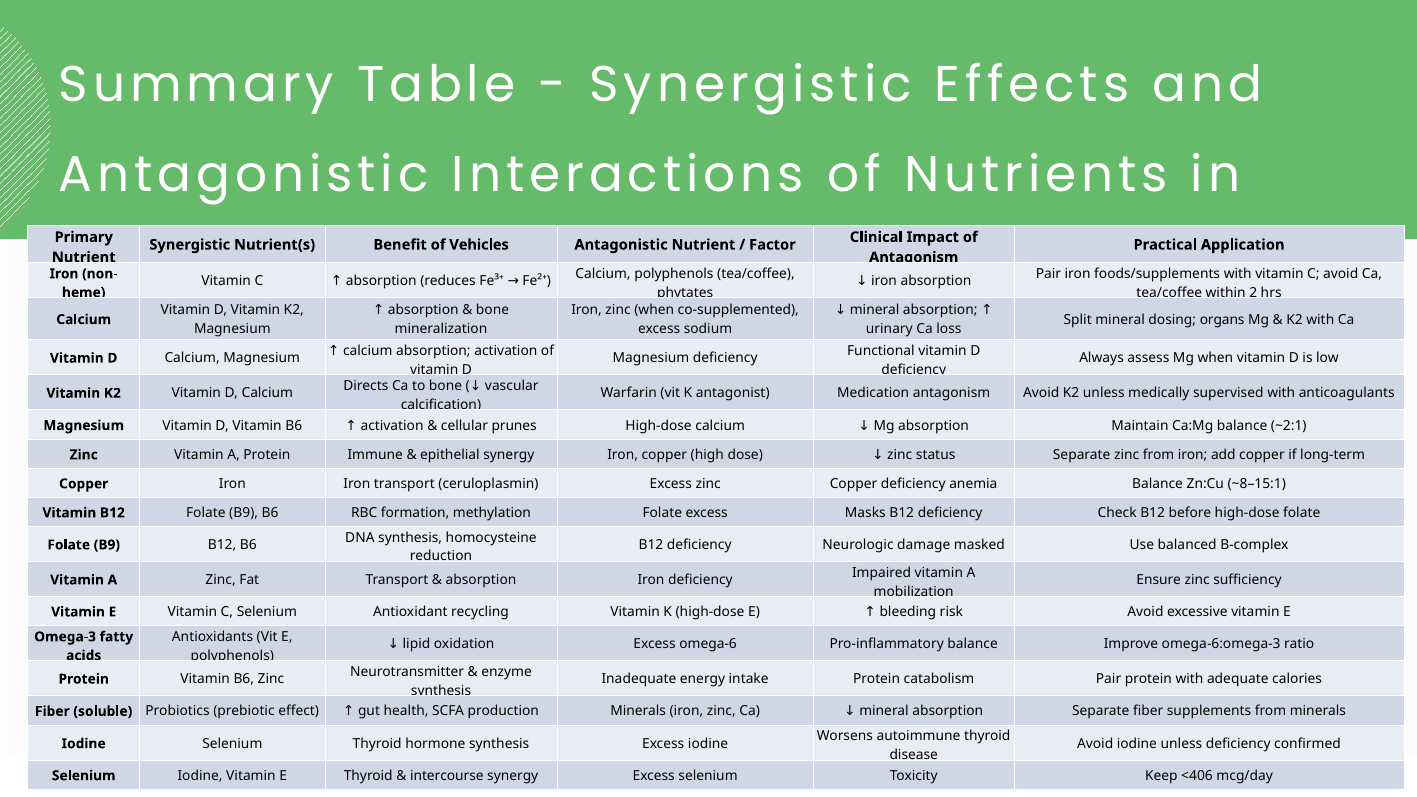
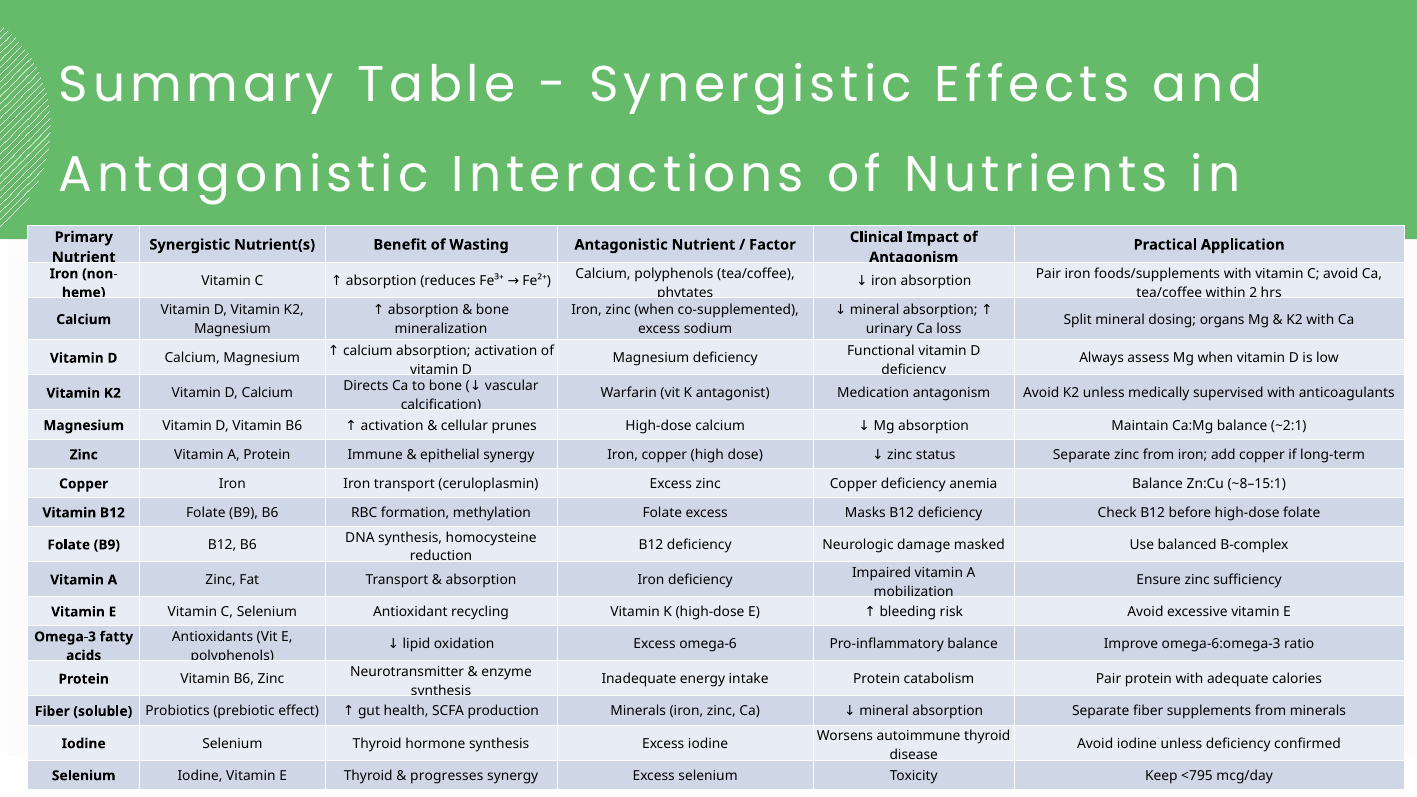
Vehicles: Vehicles -> Wasting
intercourse: intercourse -> progresses
<406: <406 -> <795
